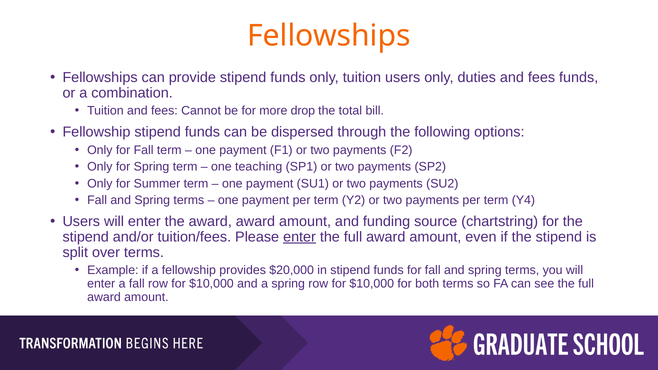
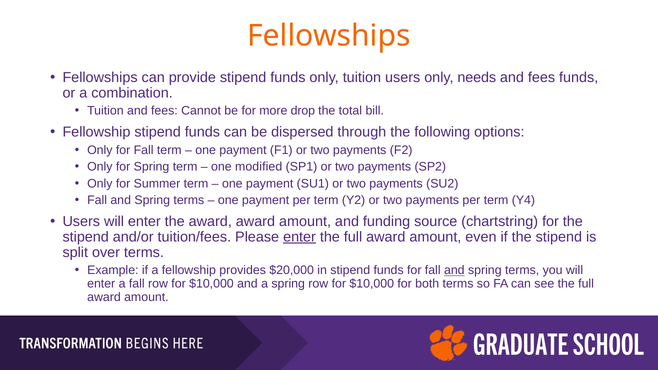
duties: duties -> needs
teaching: teaching -> modified
and at (454, 270) underline: none -> present
